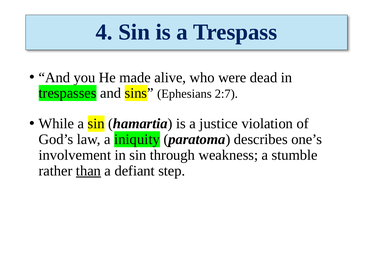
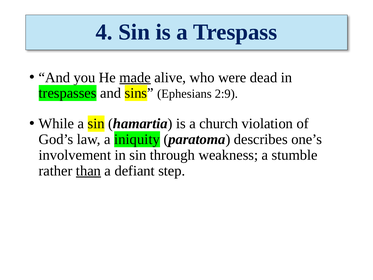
made underline: none -> present
2:7: 2:7 -> 2:9
justice: justice -> church
